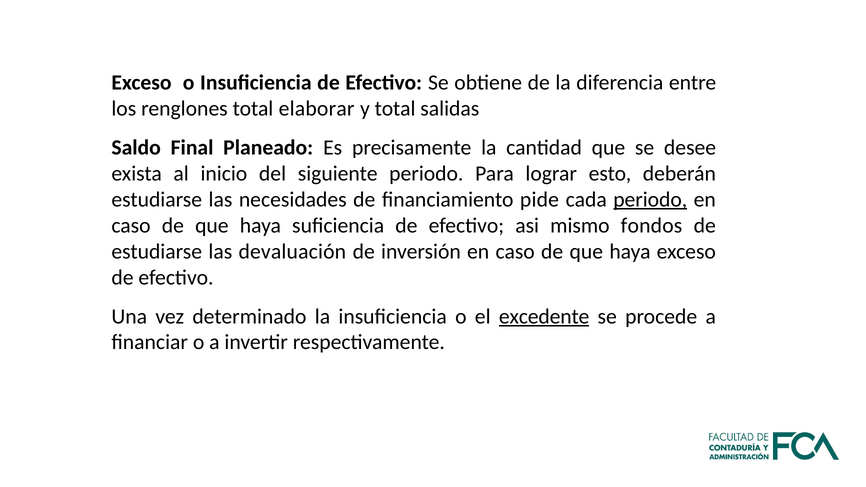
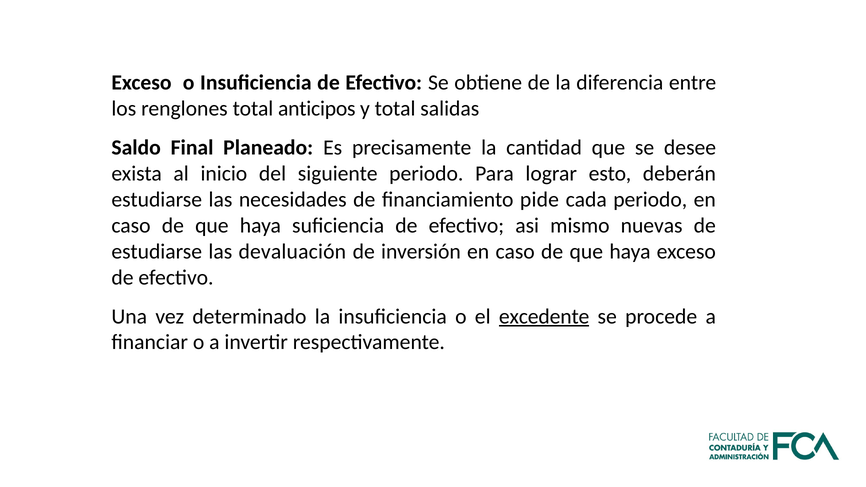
elaborar: elaborar -> anticipos
periodo at (650, 200) underline: present -> none
fondos: fondos -> nuevas
